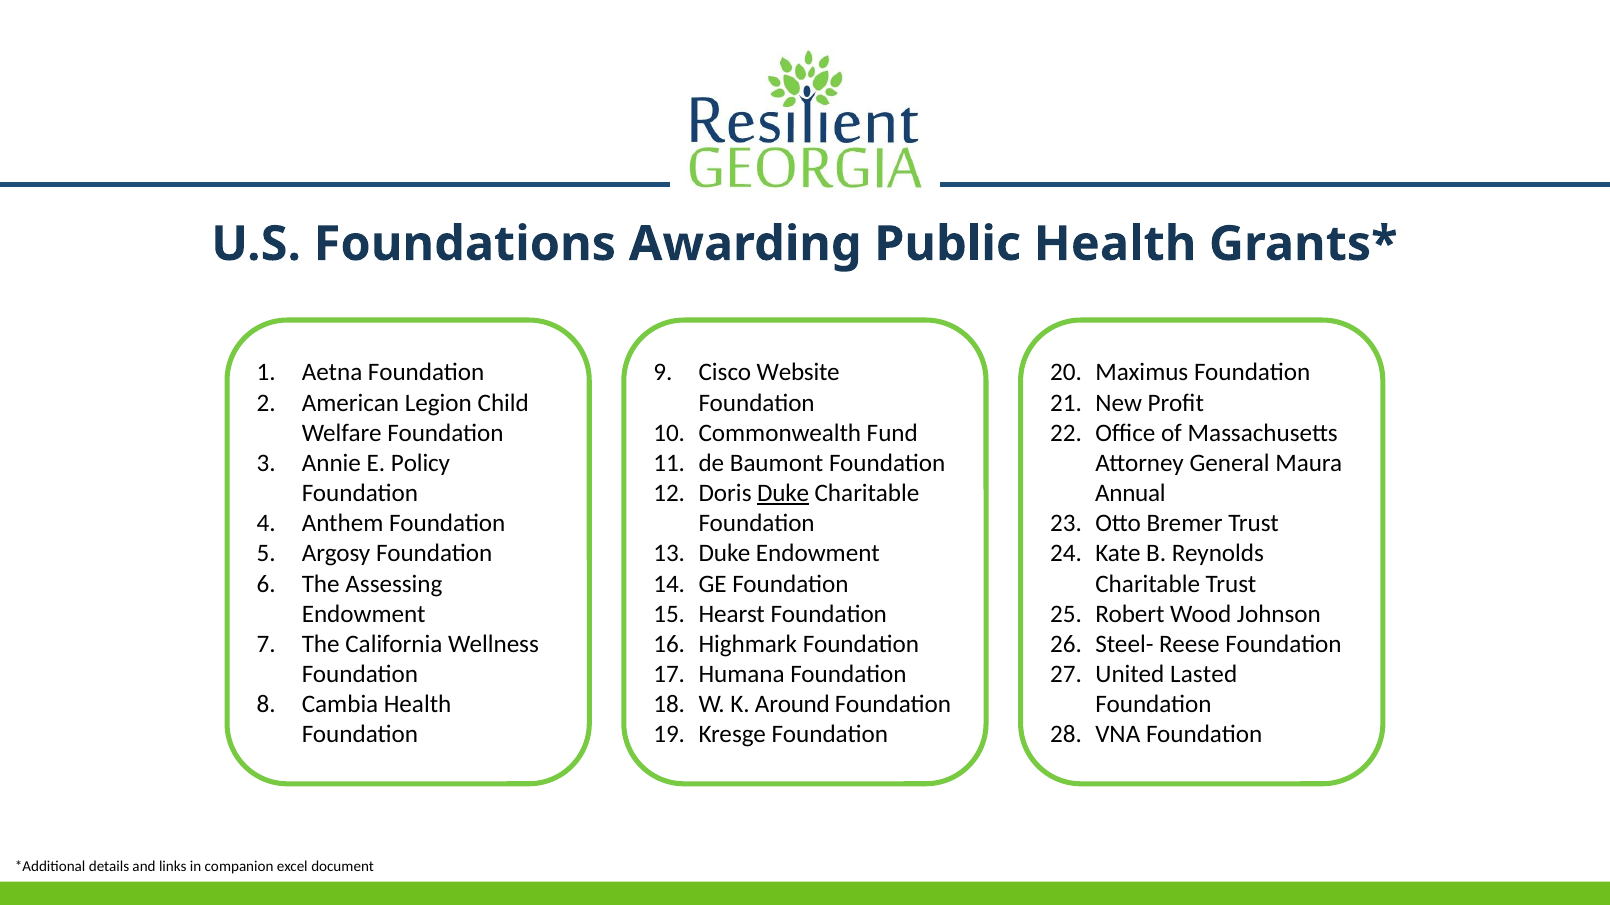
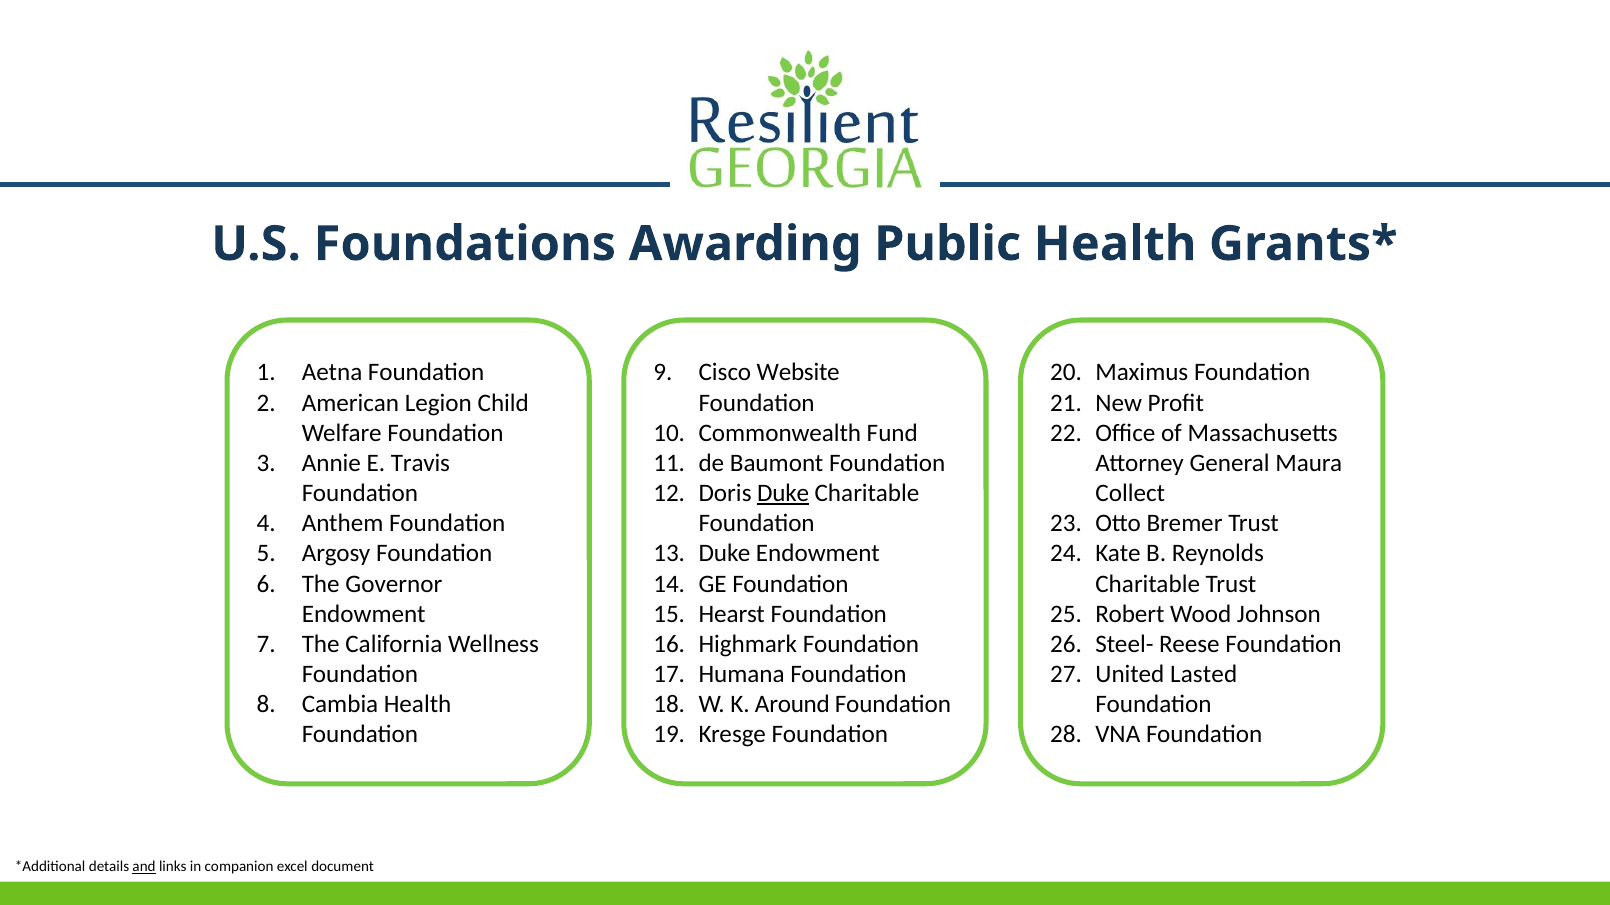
Policy: Policy -> Travis
Annual: Annual -> Collect
Assessing: Assessing -> Governor
and underline: none -> present
